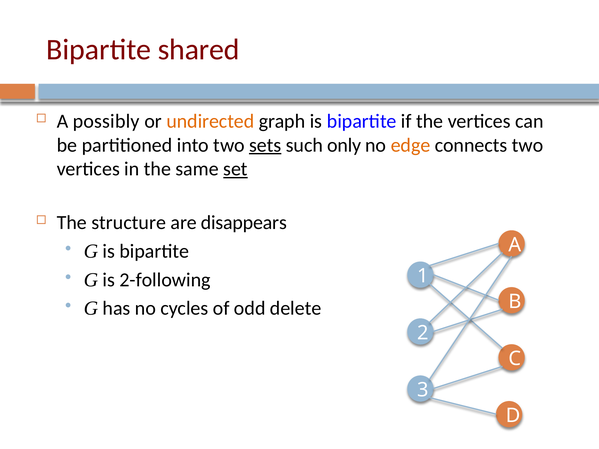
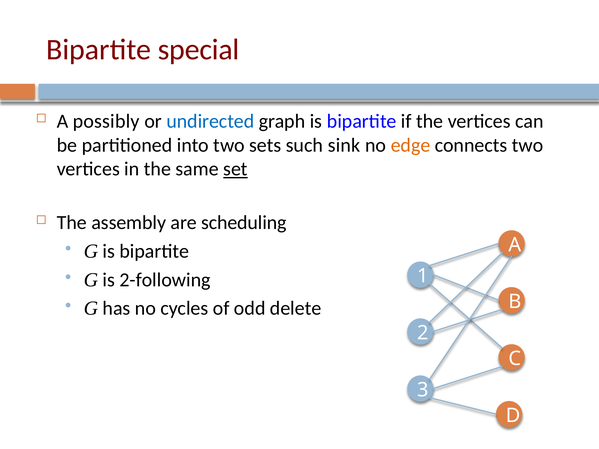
shared: shared -> special
undirected colour: orange -> blue
sets underline: present -> none
only: only -> sink
structure: structure -> assembly
disappears: disappears -> scheduling
